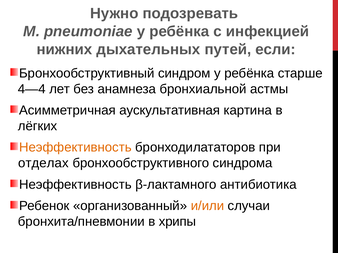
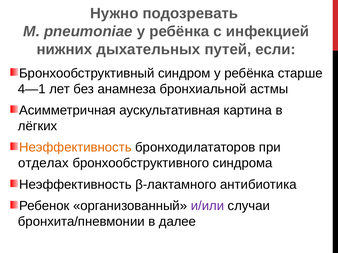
4—4: 4—4 -> 4—1
и/или colour: orange -> purple
хрипы: хрипы -> далее
